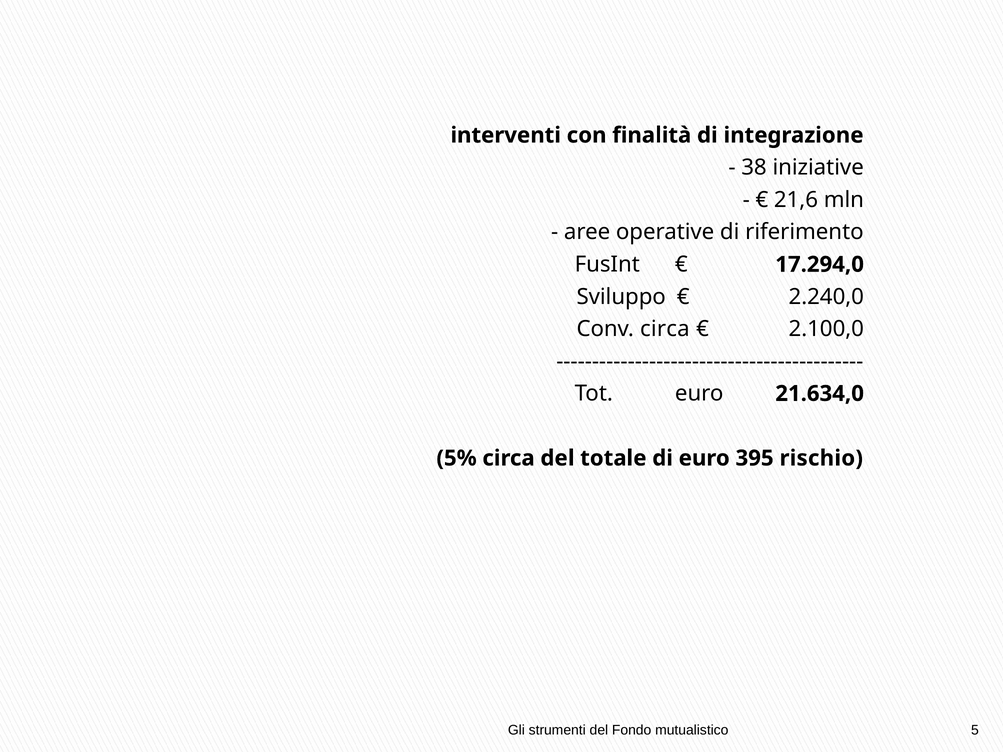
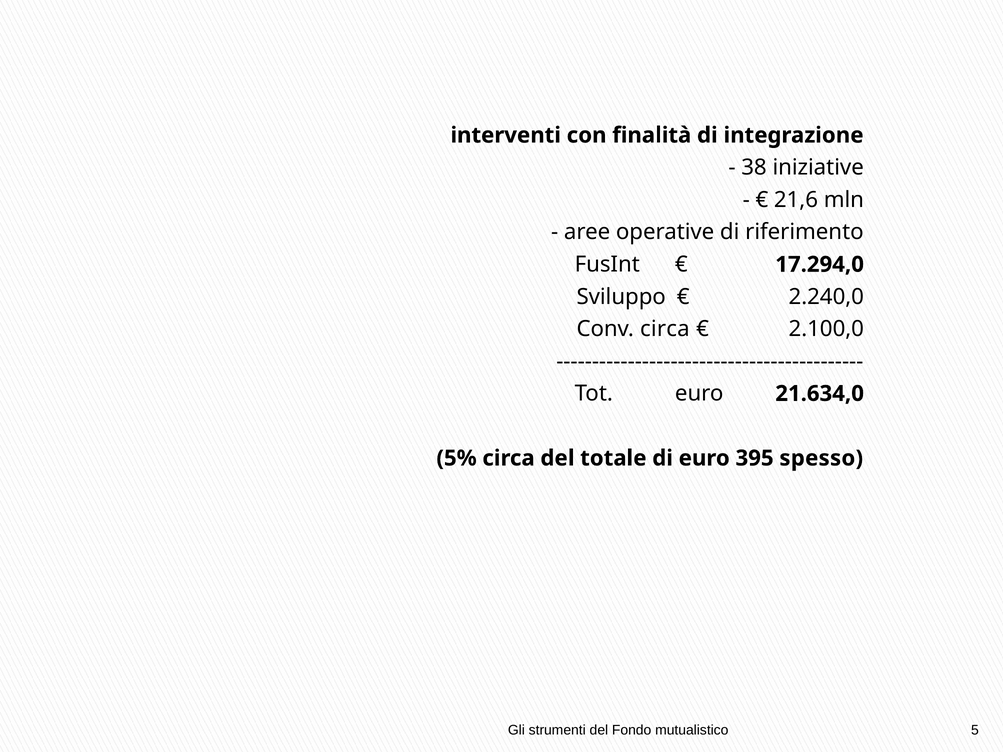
rischio: rischio -> spesso
